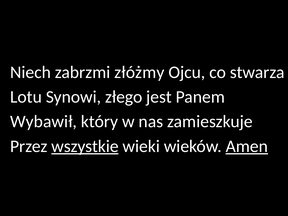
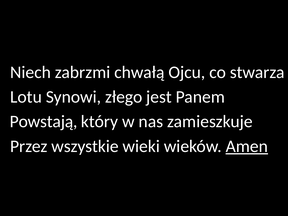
złóżmy: złóżmy -> chwałą
Wybawił: Wybawił -> Powstają
wszystkie underline: present -> none
